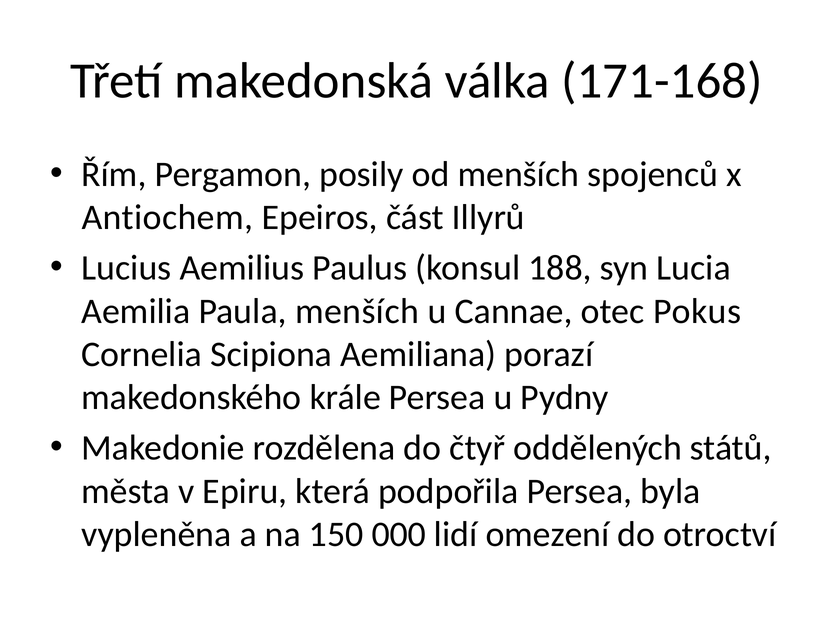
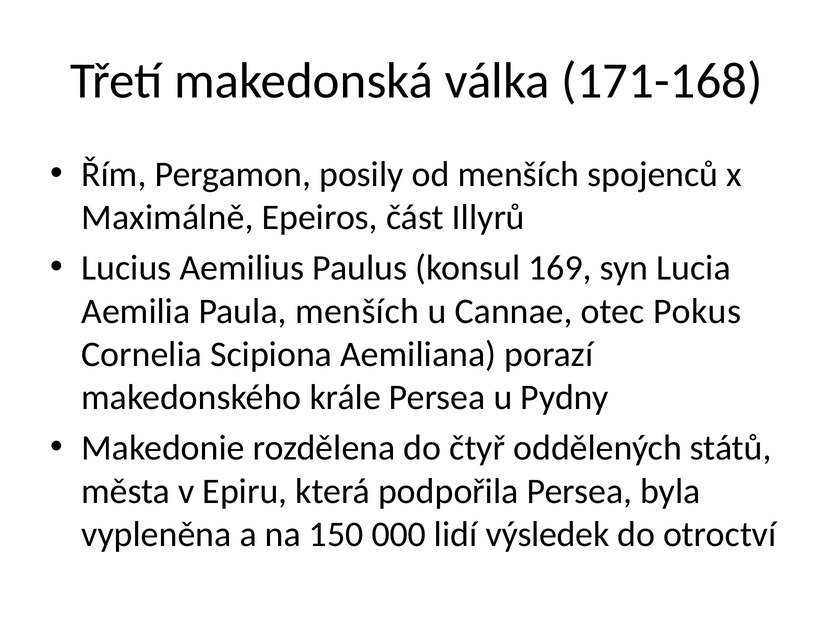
Antiochem: Antiochem -> Maximálně
188: 188 -> 169
omezení: omezení -> výsledek
